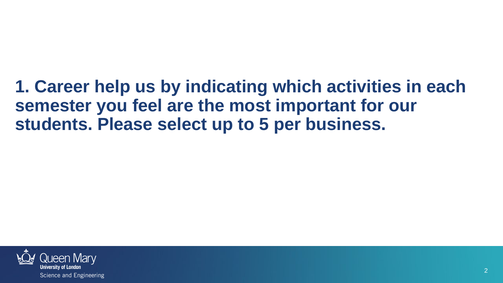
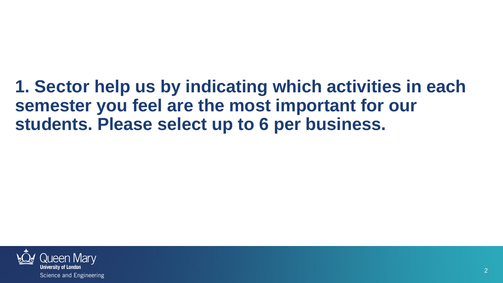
Career: Career -> Sector
5: 5 -> 6
